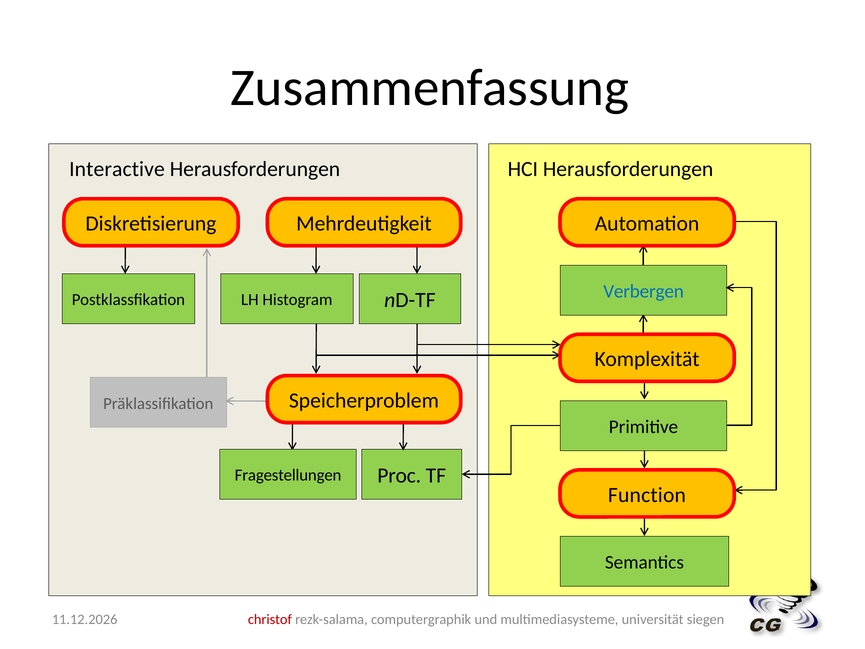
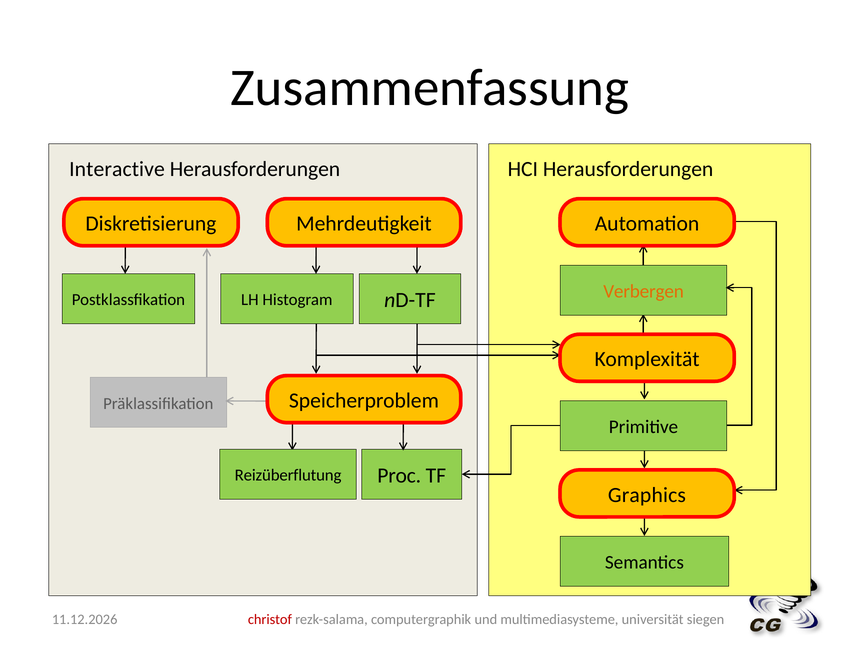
Verbergen colour: blue -> orange
Fragestellungen: Fragestellungen -> Reizüberflutung
Function: Function -> Graphics
